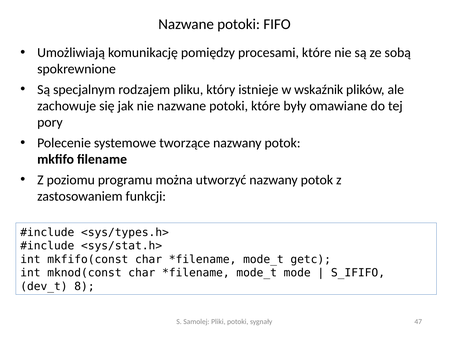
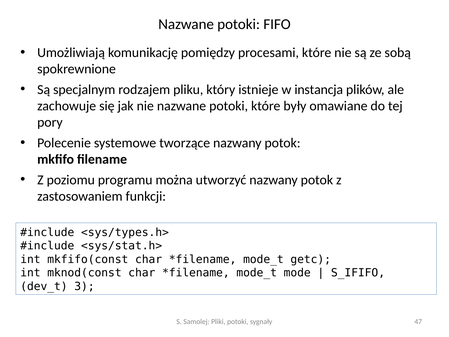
wskaźnik: wskaźnik -> instancja
8: 8 -> 3
